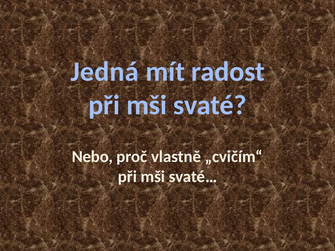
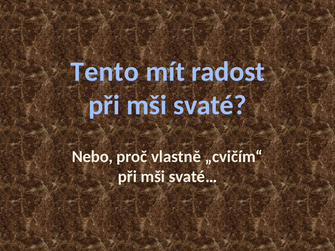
Jedná: Jedná -> Tento
